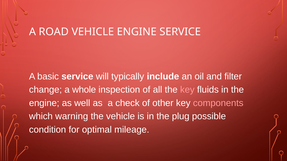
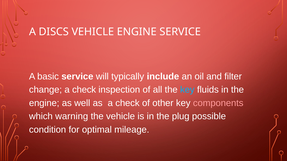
ROAD: ROAD -> DISCS
change a whole: whole -> check
key at (187, 90) colour: pink -> light blue
